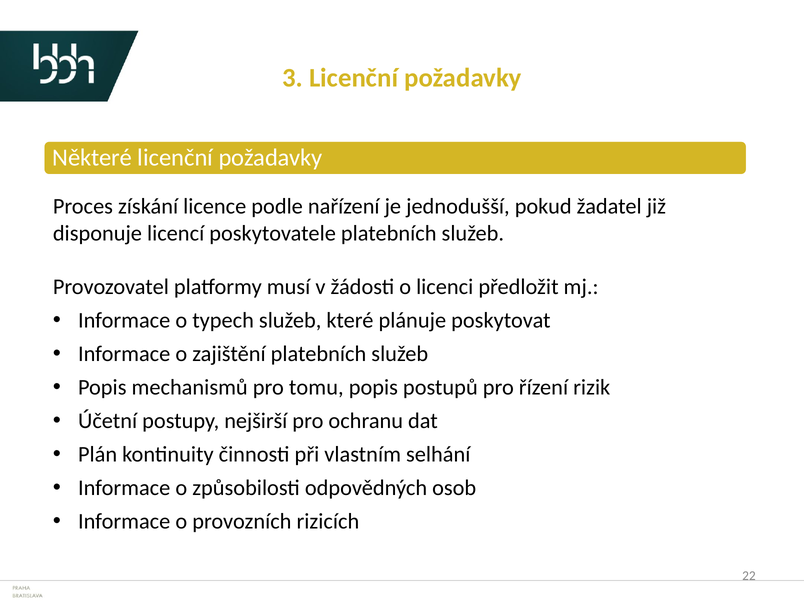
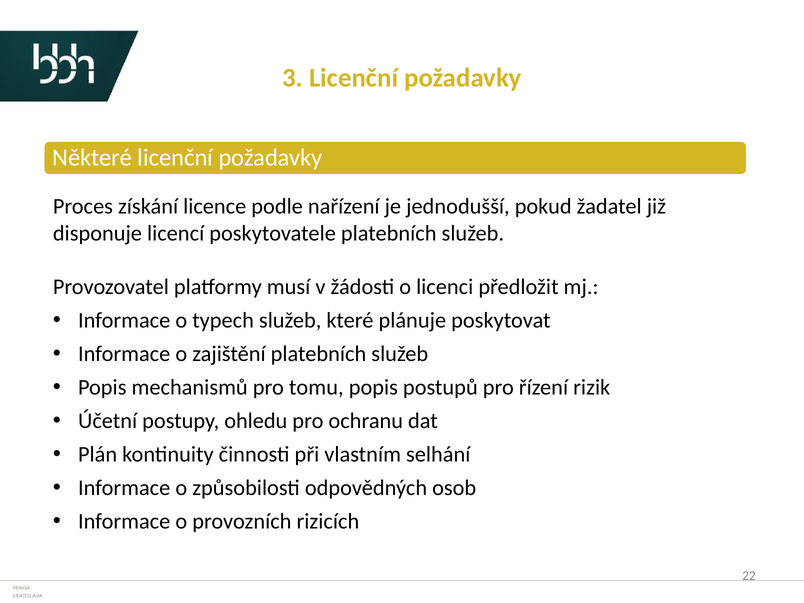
nejširší: nejširší -> ohledu
